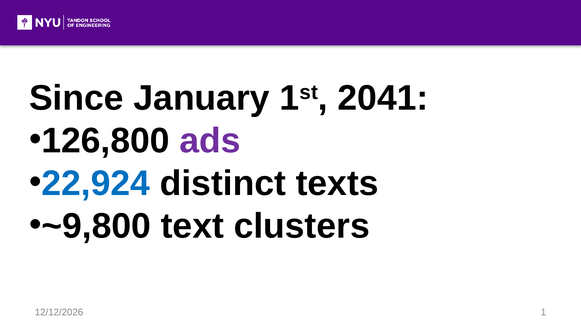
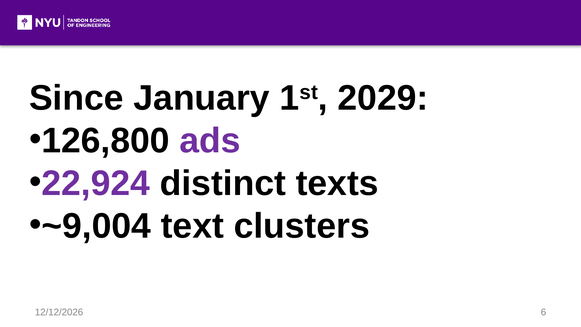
2041: 2041 -> 2029
22,924 colour: blue -> purple
~9,800: ~9,800 -> ~9,004
1: 1 -> 6
